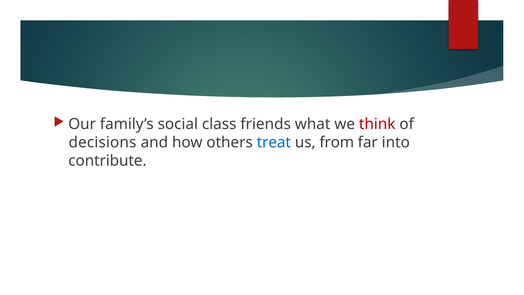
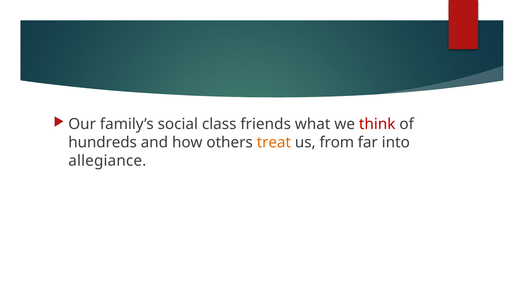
decisions: decisions -> hundreds
treat colour: blue -> orange
contribute: contribute -> allegiance
